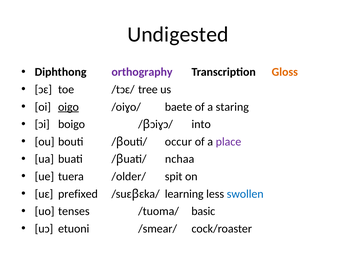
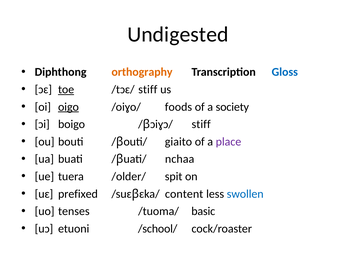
orthography colour: purple -> orange
Gloss colour: orange -> blue
toe underline: none -> present
/tɔɛ/ tree: tree -> stiff
baete: baete -> foods
staring: staring -> society
into at (201, 124): into -> stiff
occur: occur -> giaito
learning: learning -> content
/smear/: /smear/ -> /school/
